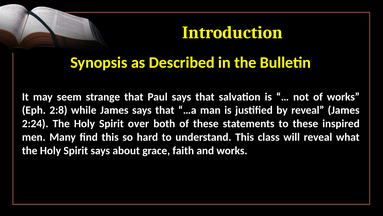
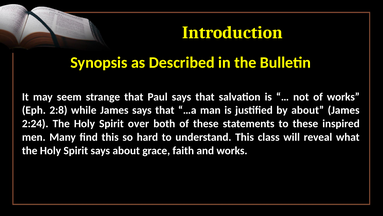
by reveal: reveal -> about
